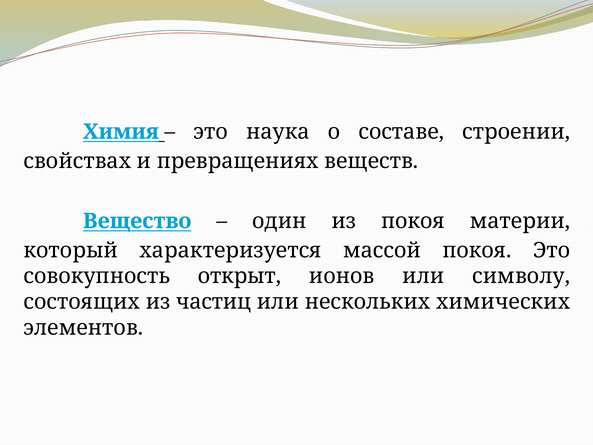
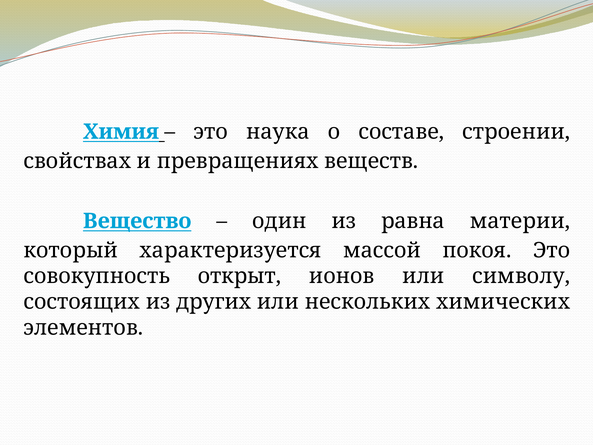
из покоя: покоя -> равна
частиц: частиц -> других
